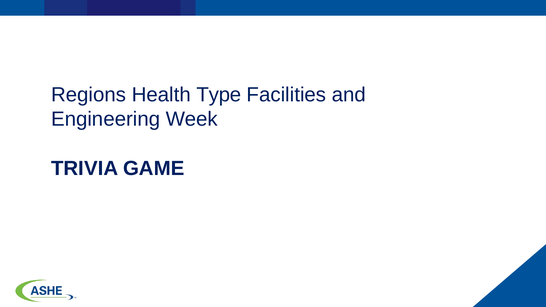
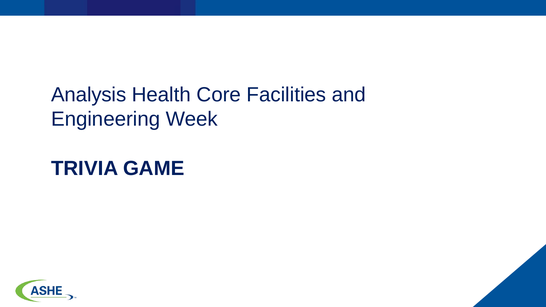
Regions: Regions -> Analysis
Type: Type -> Core
